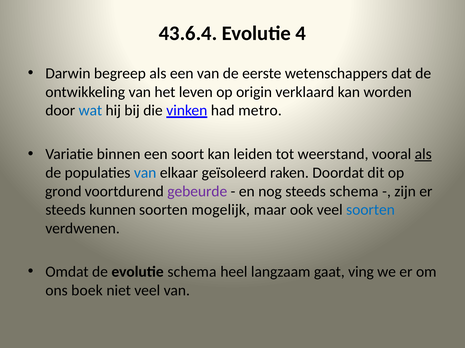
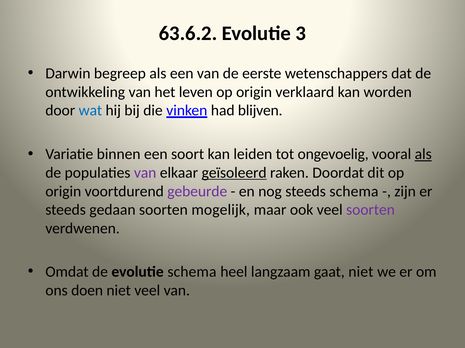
43.6.4: 43.6.4 -> 63.6.2
4: 4 -> 3
metro: metro -> blijven
weerstand: weerstand -> ongevoelig
van at (145, 173) colour: blue -> purple
geïsoleerd underline: none -> present
grond at (63, 192): grond -> origin
kunnen: kunnen -> gedaan
soorten at (371, 210) colour: blue -> purple
gaat ving: ving -> niet
boek: boek -> doen
